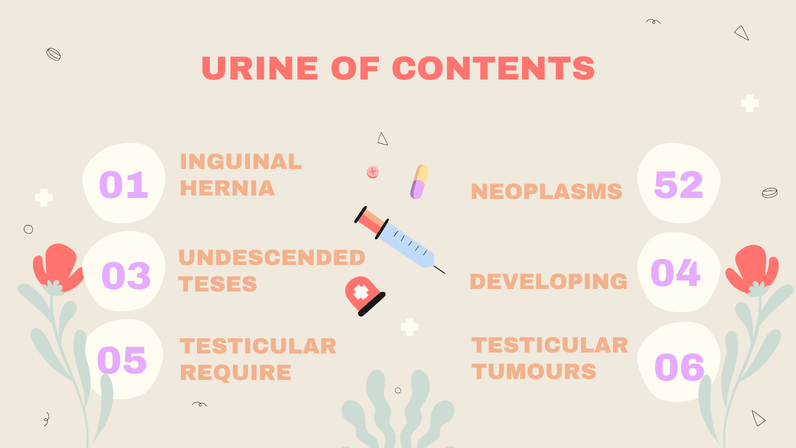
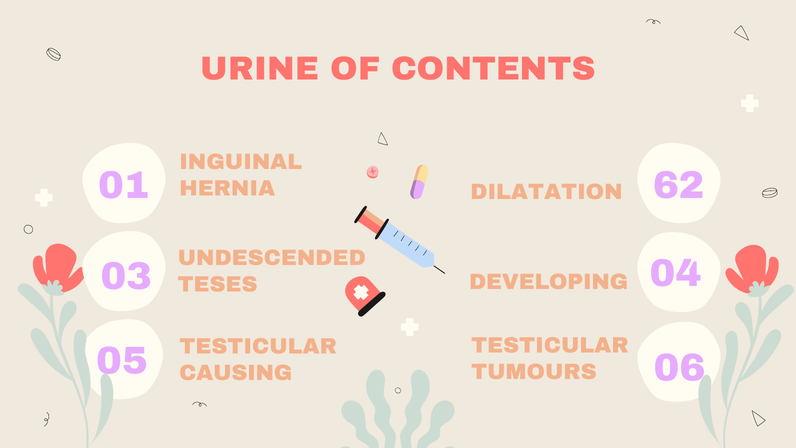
52: 52 -> 62
NEOPLASMS: NEOPLASMS -> DILATATION
REQUIRE: REQUIRE -> CAUSING
